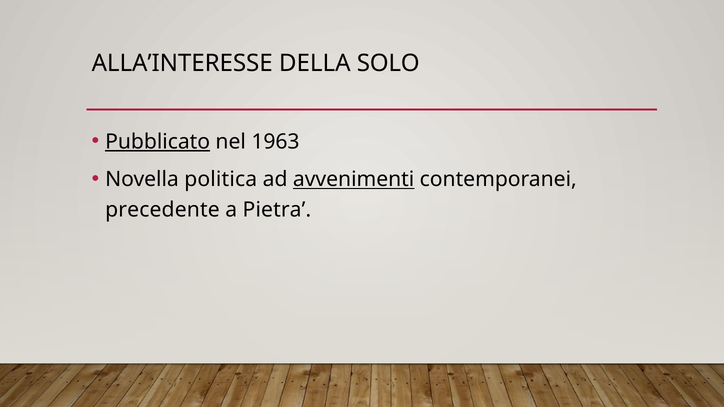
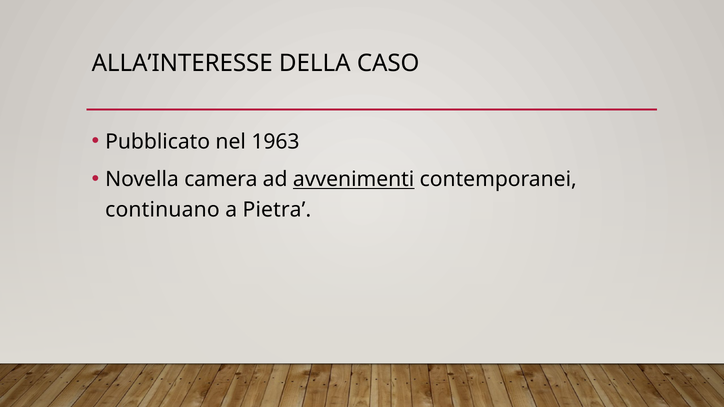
SOLO: SOLO -> CASO
Pubblicato underline: present -> none
politica: politica -> camera
precedente: precedente -> continuano
